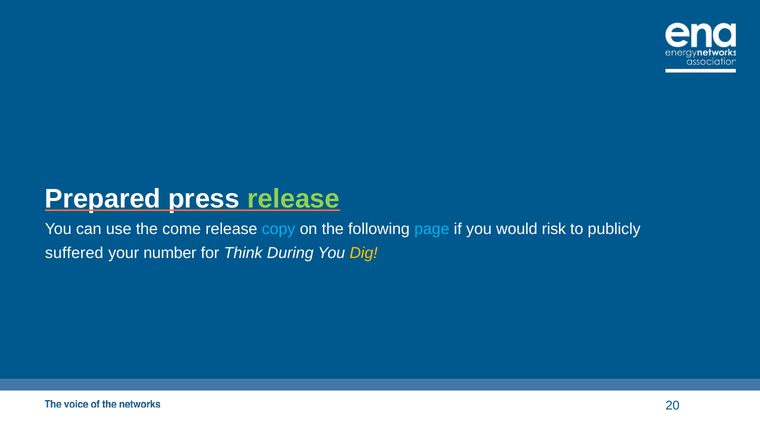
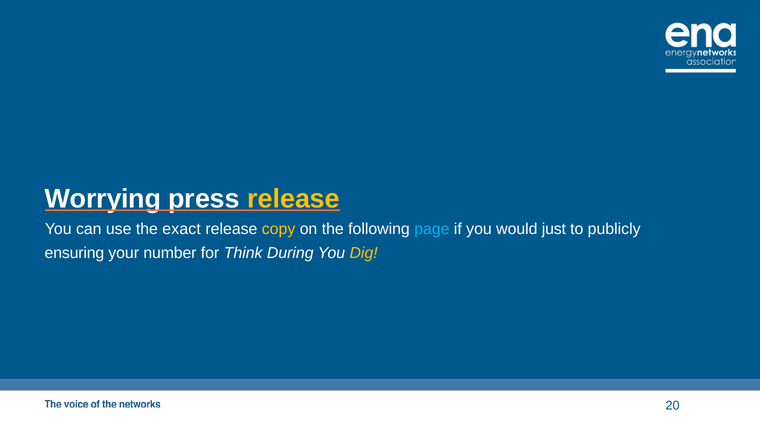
Prepared: Prepared -> Worrying
release at (294, 199) colour: light green -> yellow
come: come -> exact
copy colour: light blue -> yellow
risk: risk -> just
suffered: suffered -> ensuring
